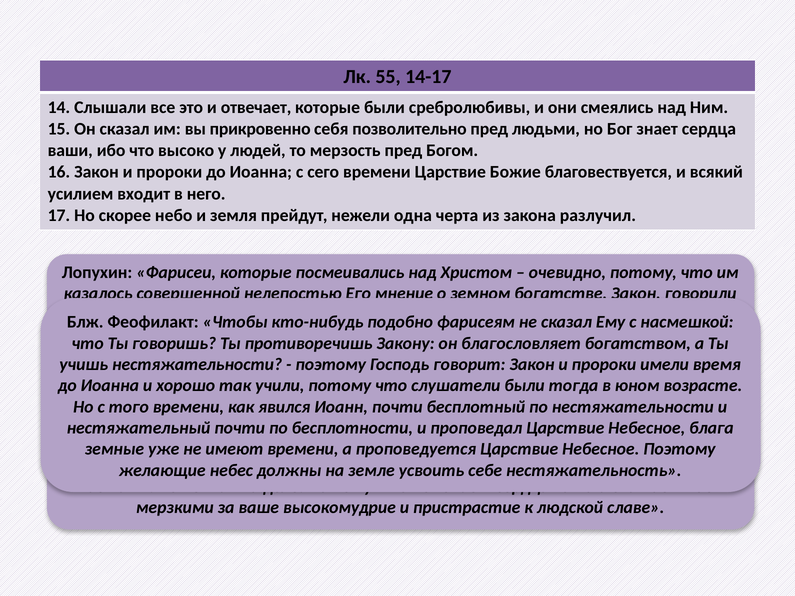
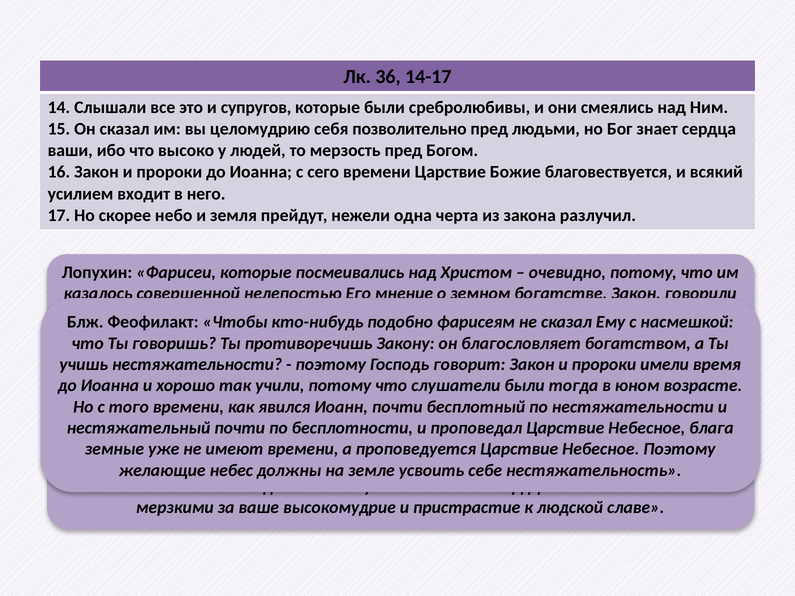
55: 55 -> 36
отвечает: отвечает -> супругов
прикровенно: прикровенно -> целомудрию
